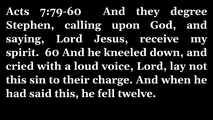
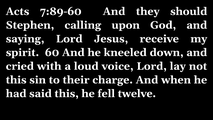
7:79-60: 7:79-60 -> 7:89-60
degree: degree -> should
